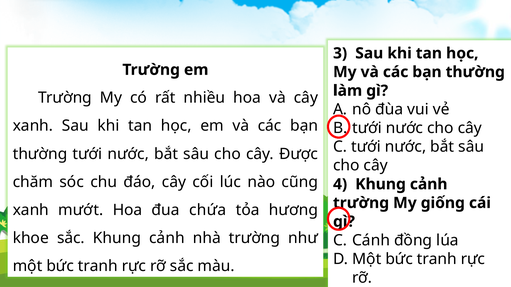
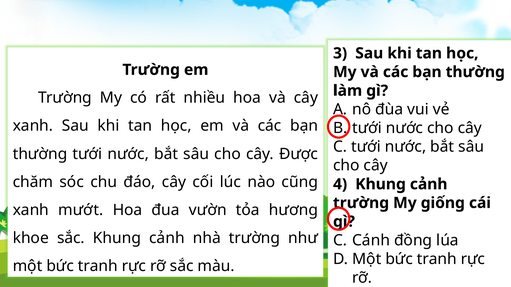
chứa: chứa -> vườn
